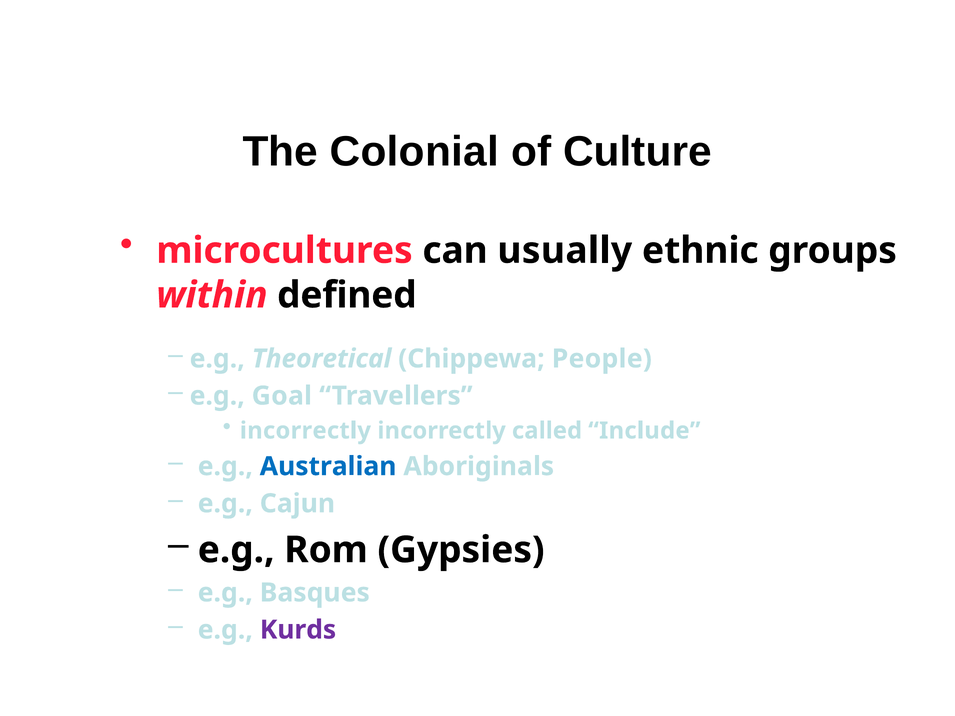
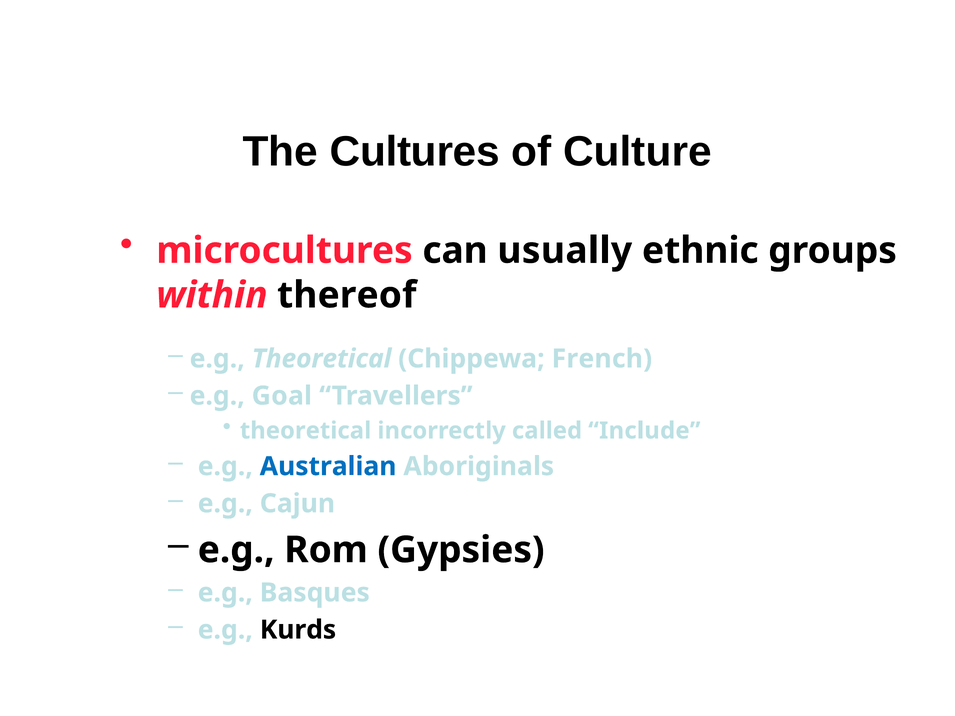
Colonial: Colonial -> Cultures
defined: defined -> thereof
People: People -> French
incorrectly at (305, 431): incorrectly -> theoretical
Kurds colour: purple -> black
